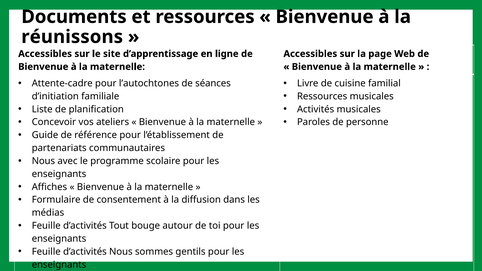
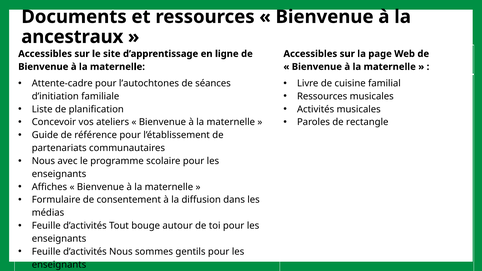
réunissons: réunissons -> ancestraux
personne: personne -> rectangle
